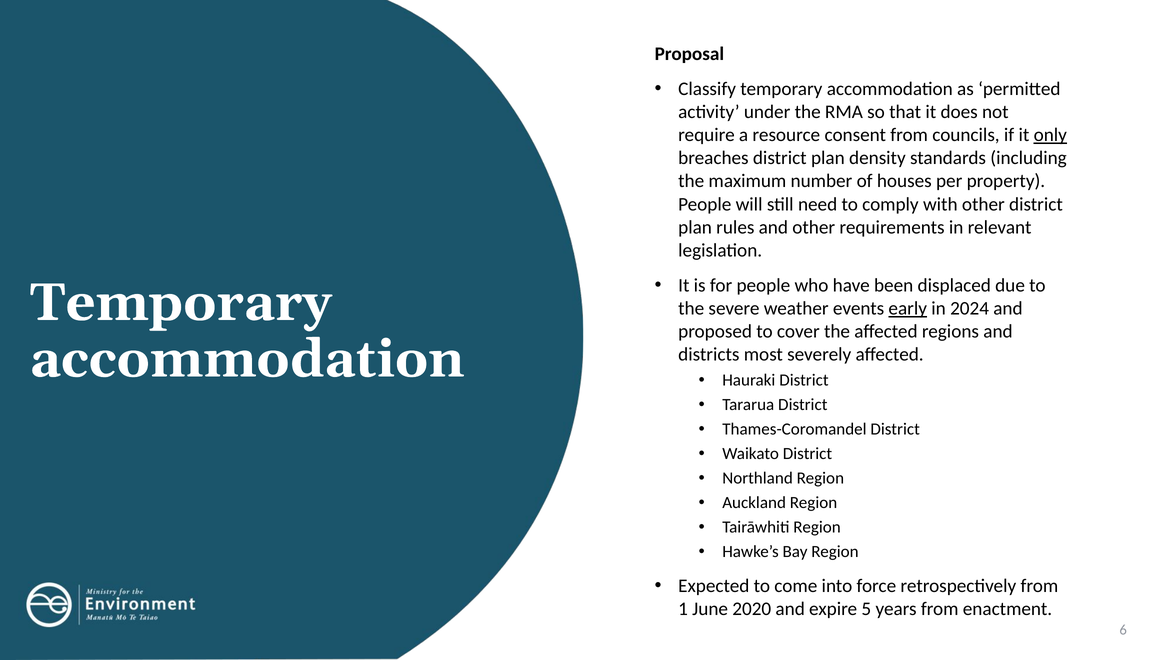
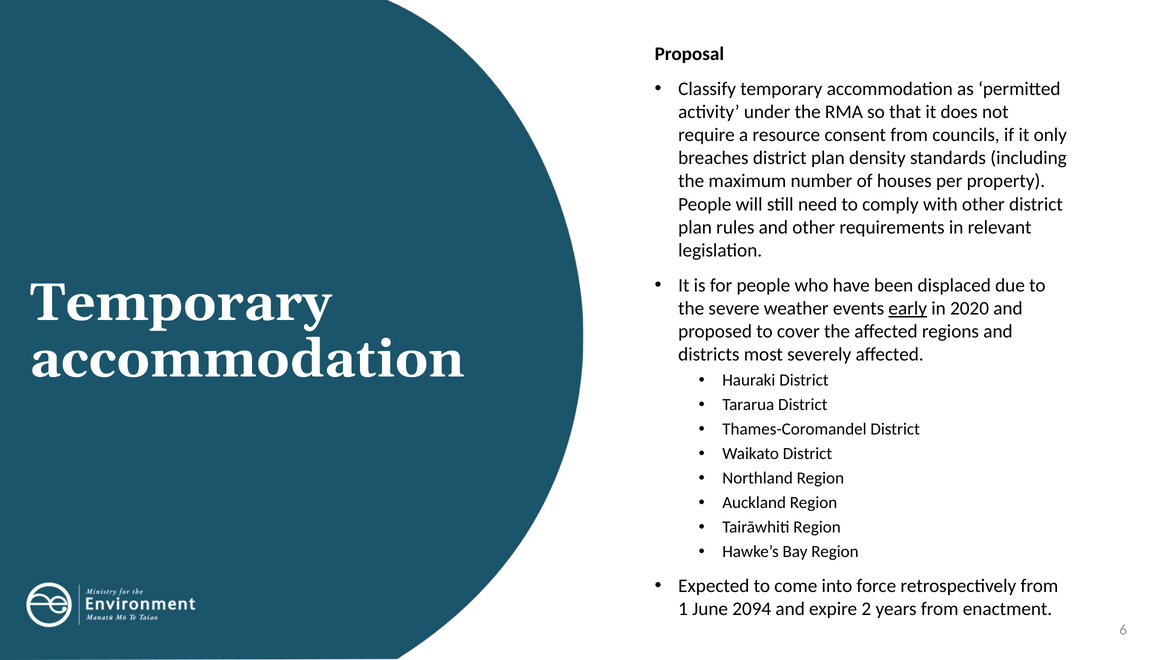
only underline: present -> none
2024: 2024 -> 2020
2020: 2020 -> 2094
5: 5 -> 2
